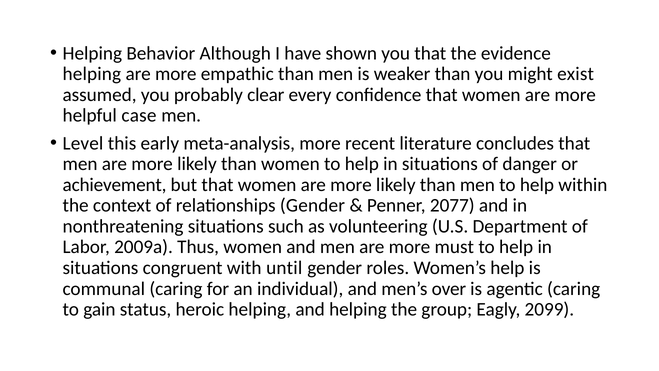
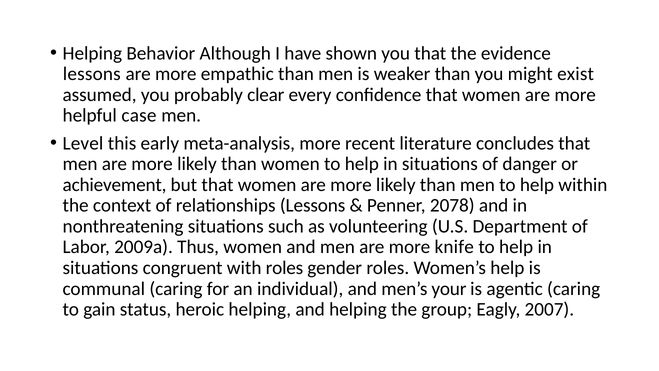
helping at (92, 74): helping -> lessons
relationships Gender: Gender -> Lessons
2077: 2077 -> 2078
must: must -> knife
with until: until -> roles
over: over -> your
2099: 2099 -> 2007
